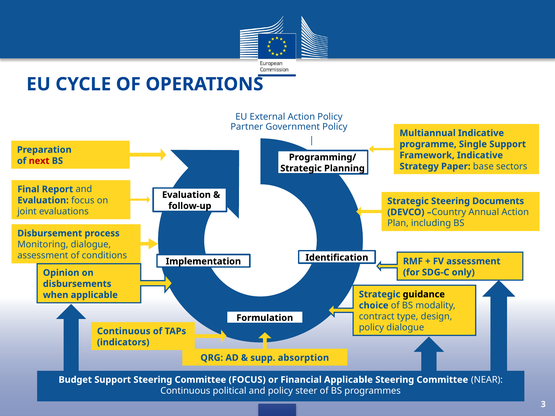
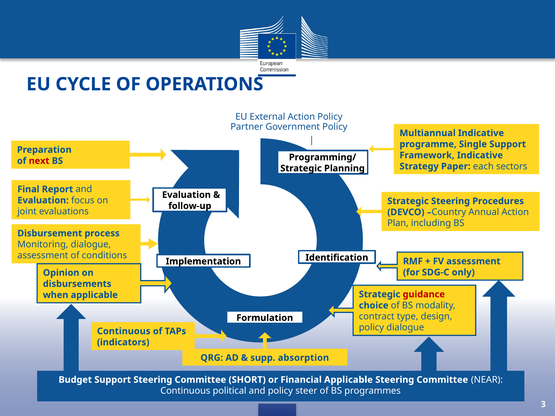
base: base -> each
Documents: Documents -> Procedures
guidance colour: black -> red
Committee FOCUS: FOCUS -> SHORT
